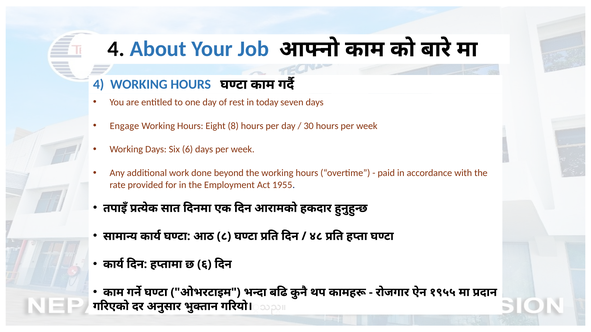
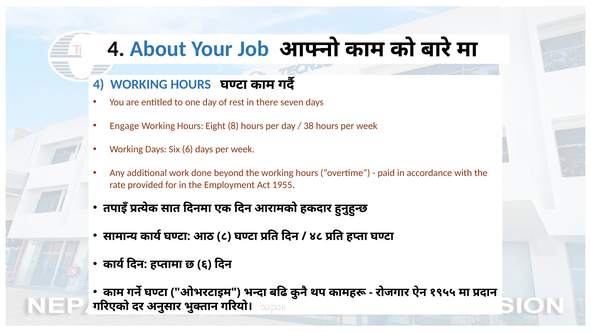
today: today -> there
30: 30 -> 38
